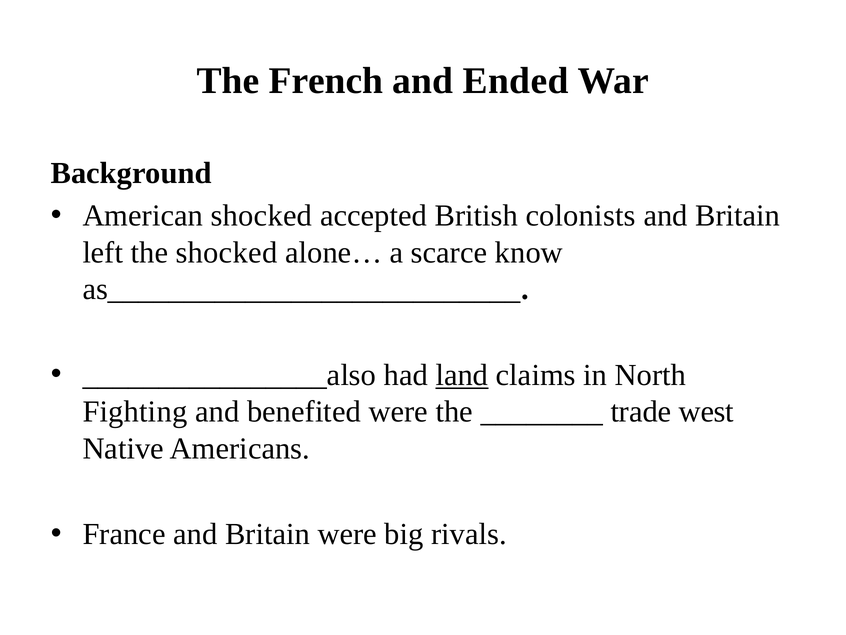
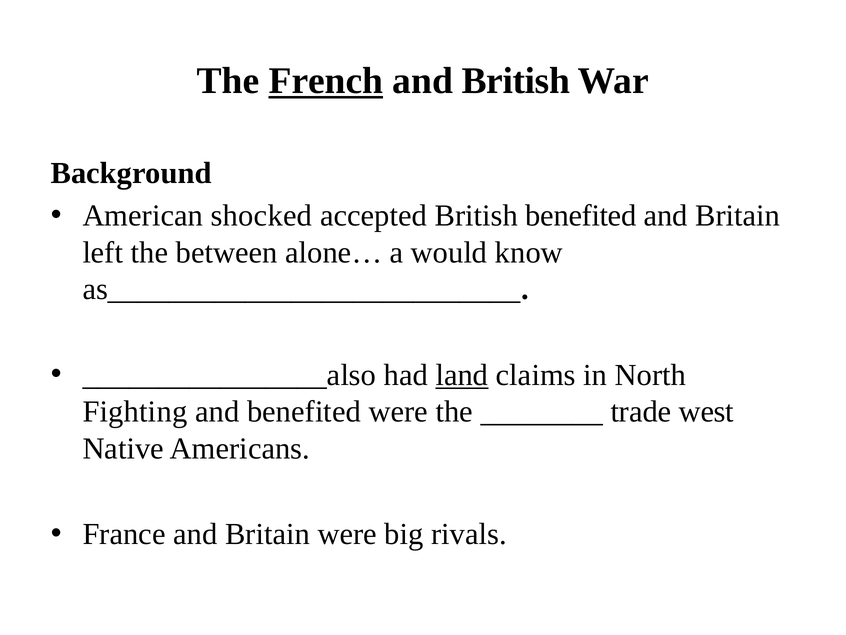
French underline: none -> present
and Ended: Ended -> British
British colonists: colonists -> benefited
the shocked: shocked -> between
scarce: scarce -> would
